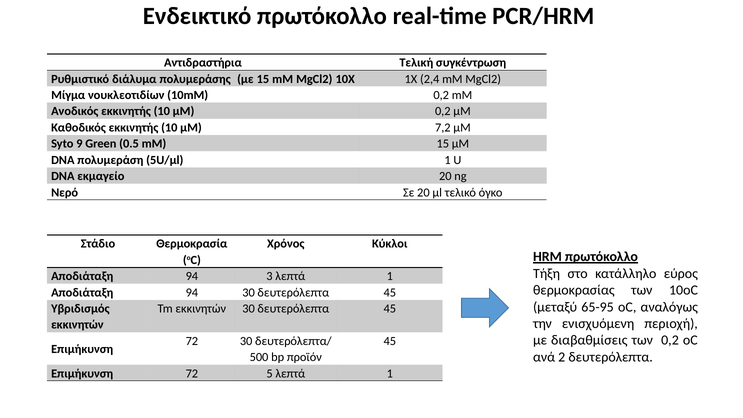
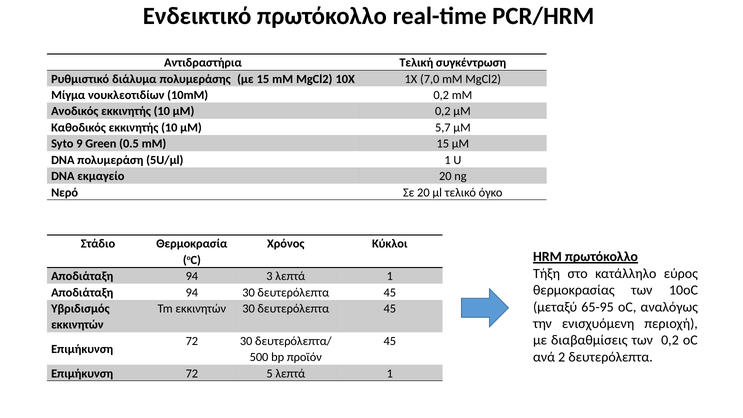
2,4: 2,4 -> 7,0
7,2: 7,2 -> 5,7
